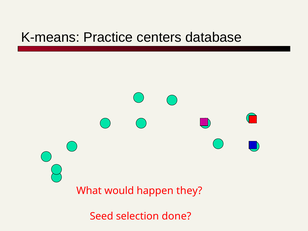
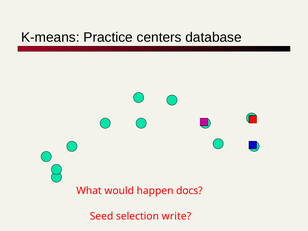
they: they -> docs
done: done -> write
